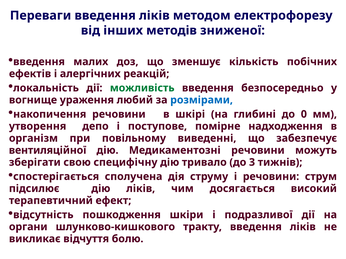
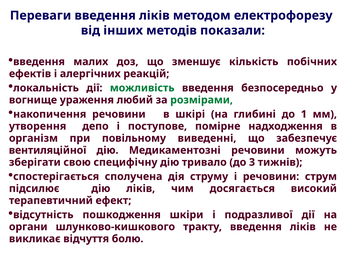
зниженої: зниженої -> показали
розмірами colour: blue -> green
0: 0 -> 1
